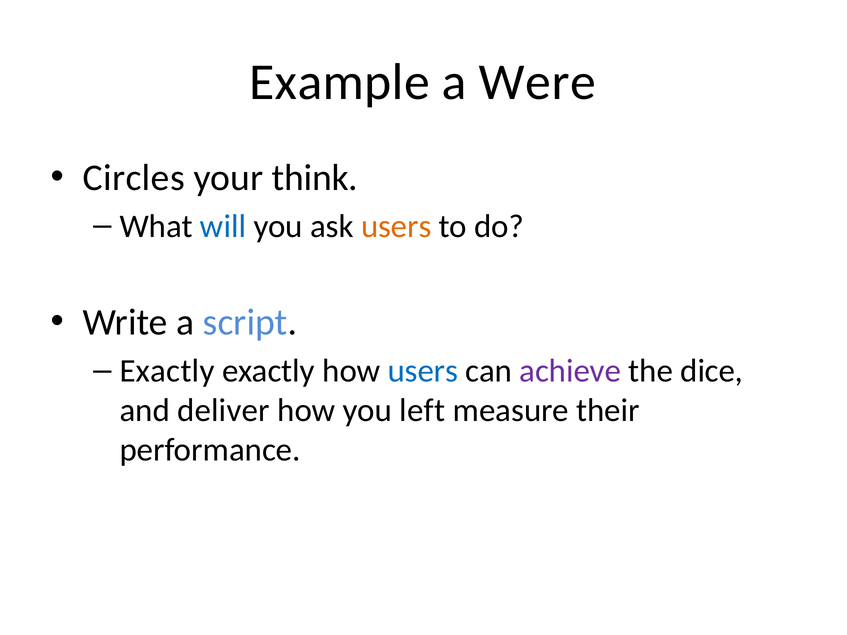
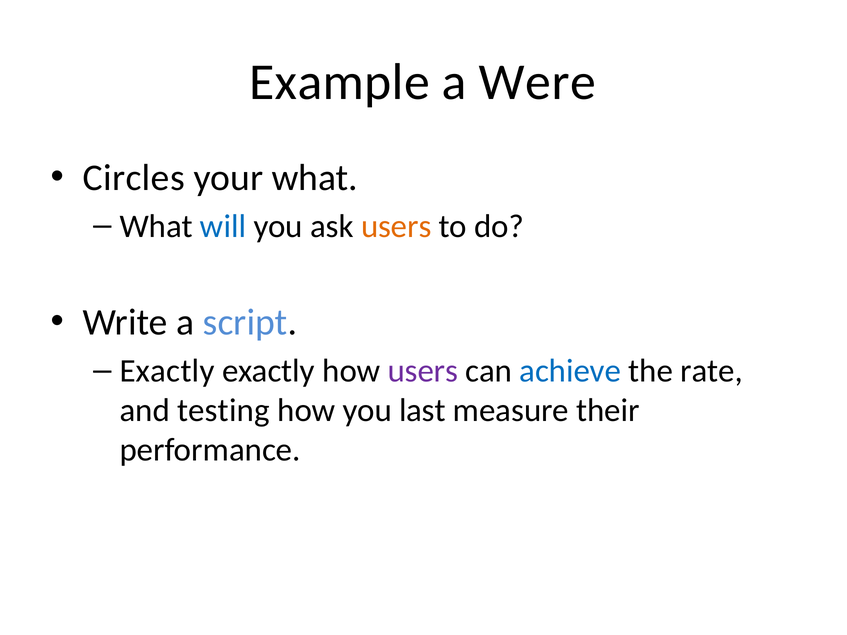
your think: think -> what
users at (423, 371) colour: blue -> purple
achieve colour: purple -> blue
dice: dice -> rate
deliver: deliver -> testing
left: left -> last
